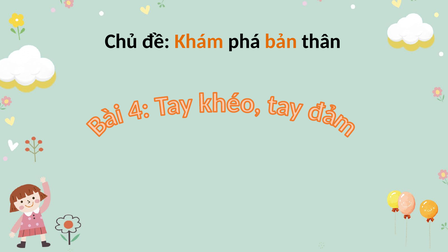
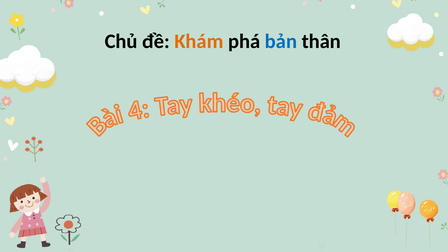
bản colour: orange -> blue
